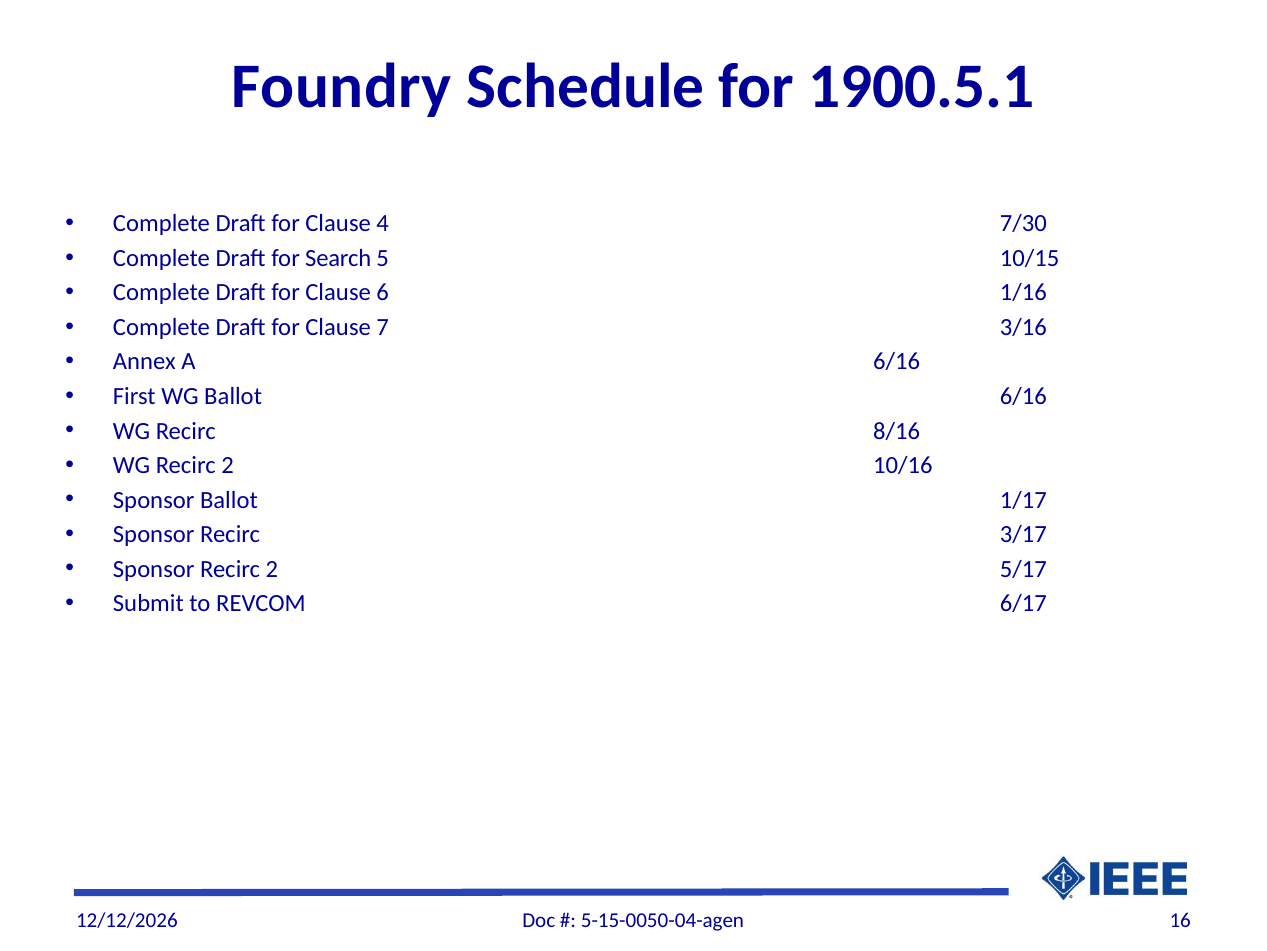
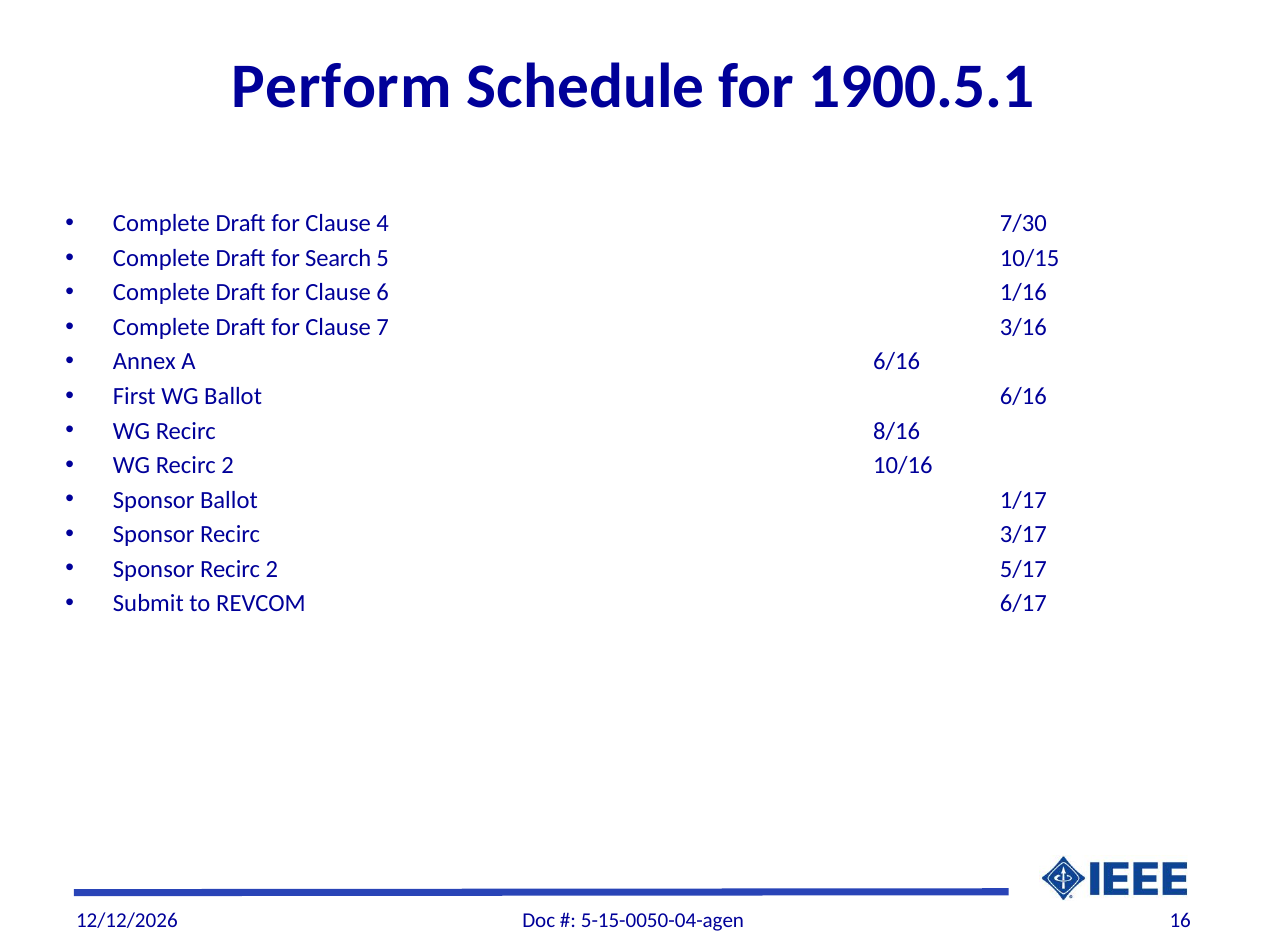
Foundry: Foundry -> Perform
